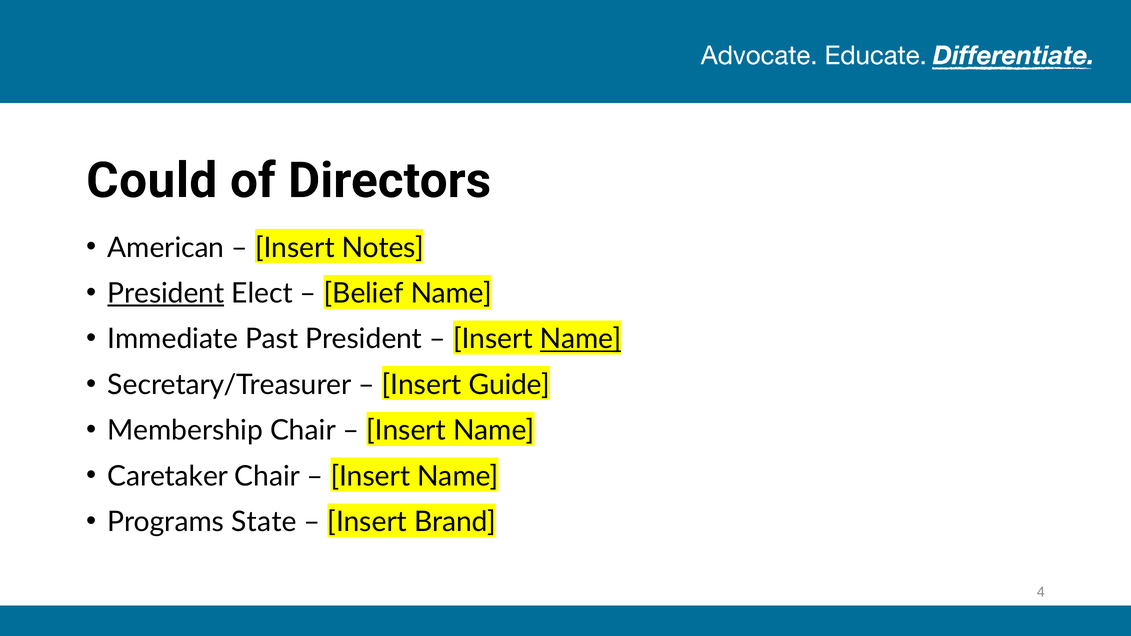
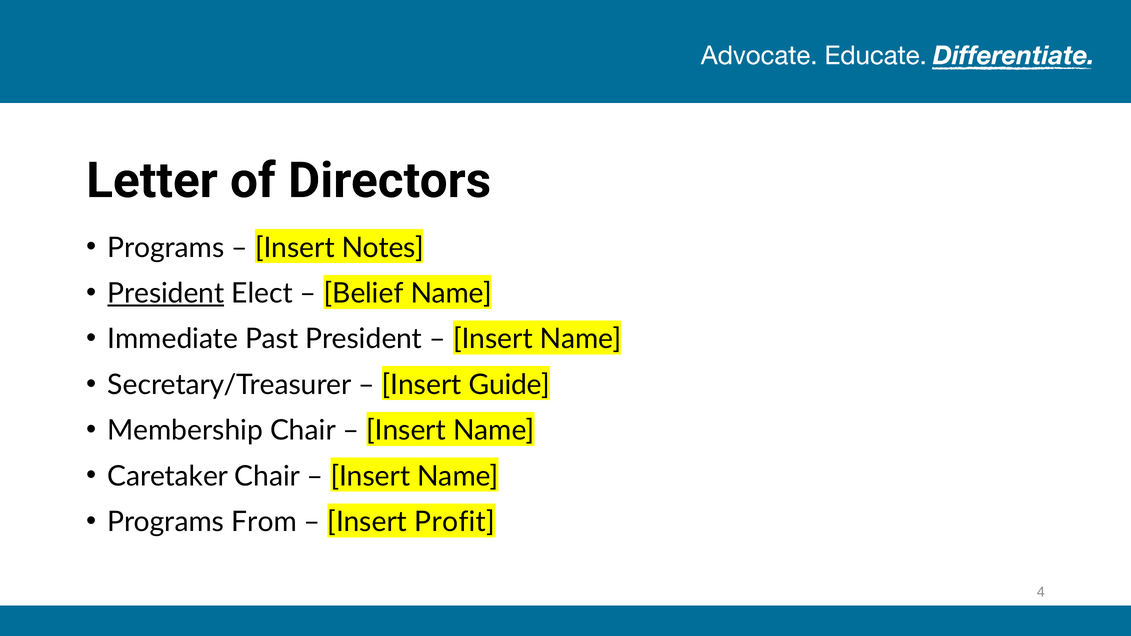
Could: Could -> Letter
American at (166, 248): American -> Programs
Name at (581, 339) underline: present -> none
State: State -> From
Brand: Brand -> Profit
